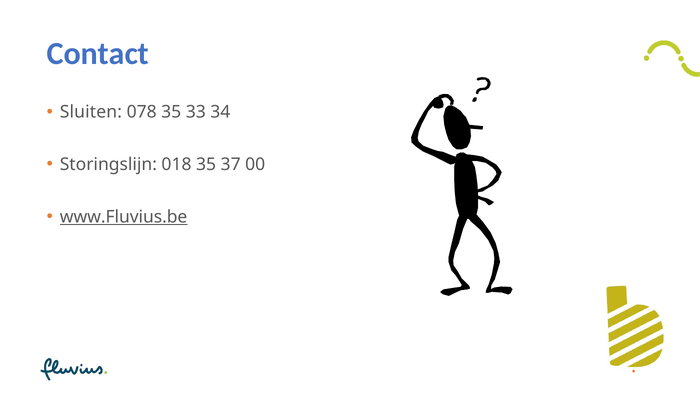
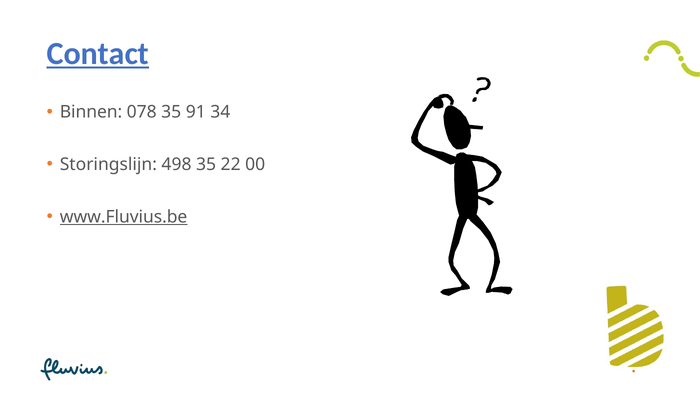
Contact underline: none -> present
Sluiten: Sluiten -> Binnen
33: 33 -> 91
018: 018 -> 498
37: 37 -> 22
